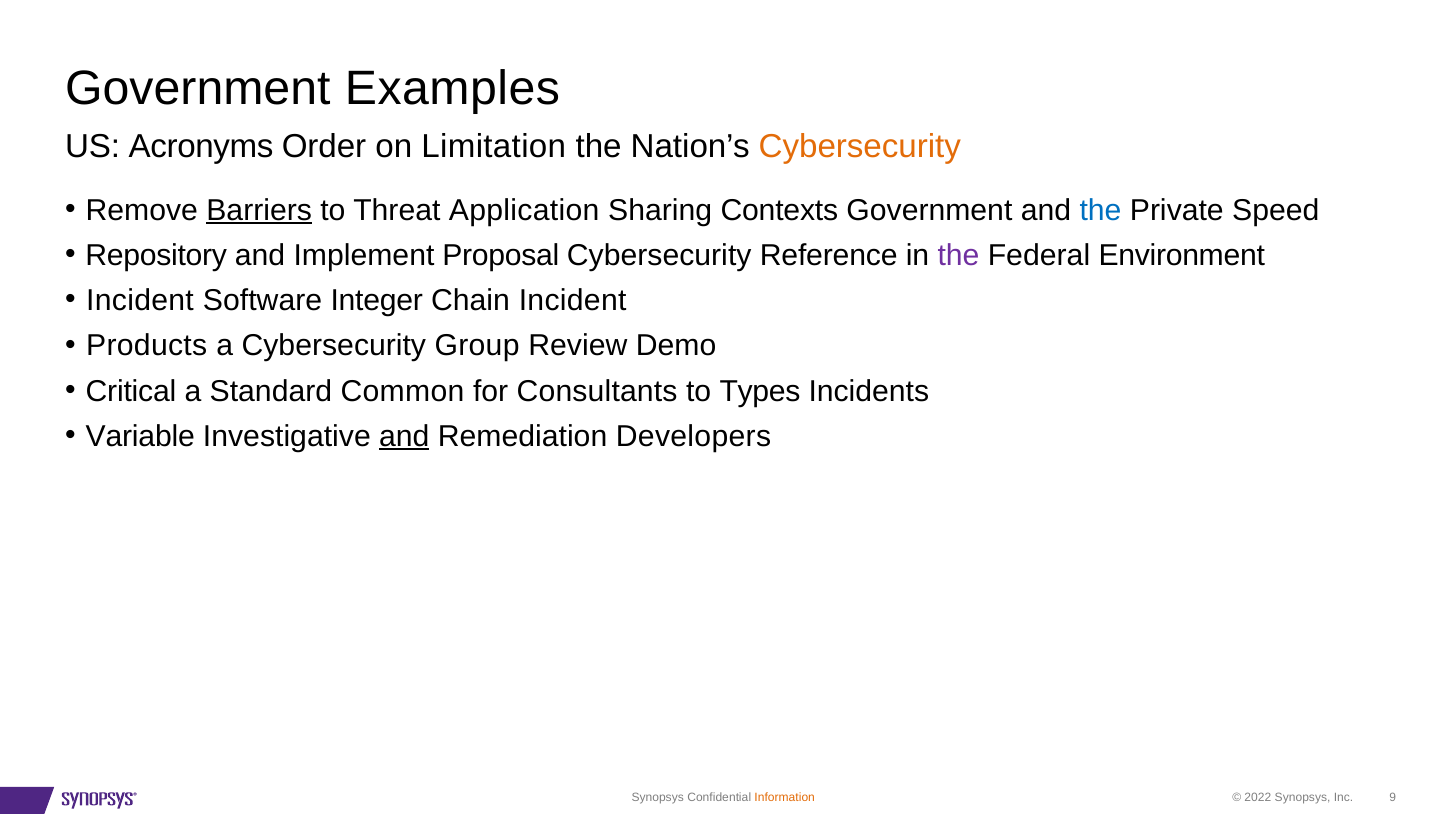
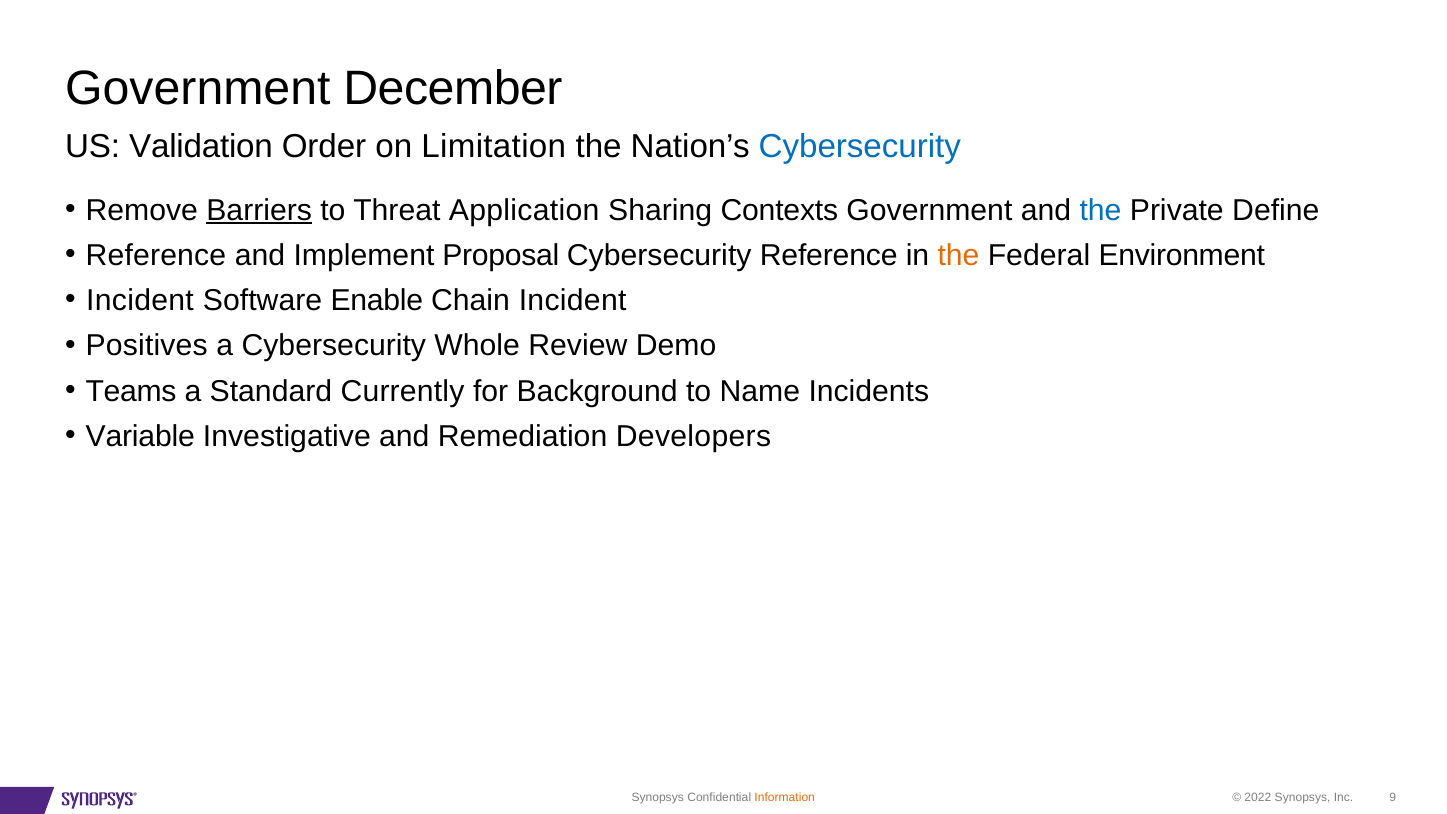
Examples: Examples -> December
Acronyms: Acronyms -> Validation
Cybersecurity at (860, 147) colour: orange -> blue
Speed: Speed -> Define
Repository at (156, 255): Repository -> Reference
the at (959, 255) colour: purple -> orange
Integer: Integer -> Enable
Products: Products -> Positives
Group: Group -> Whole
Critical: Critical -> Teams
Common: Common -> Currently
Consultants: Consultants -> Background
Types: Types -> Name
and at (404, 436) underline: present -> none
